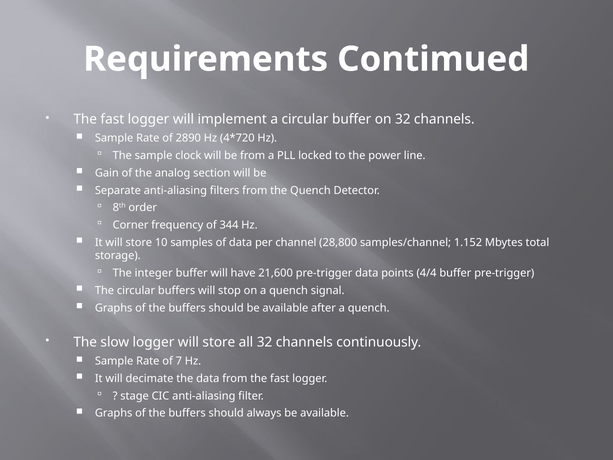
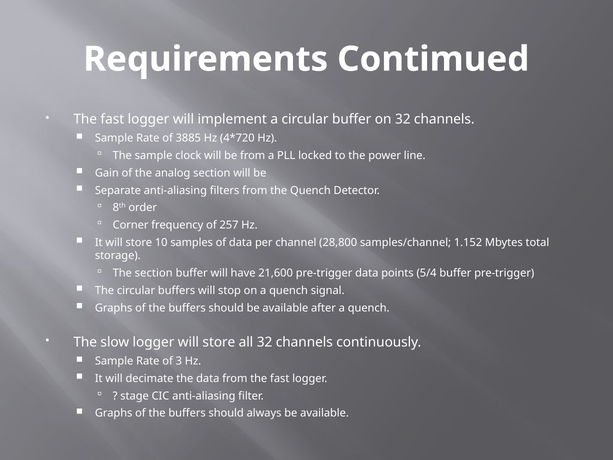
2890: 2890 -> 3885
344: 344 -> 257
The integer: integer -> section
4/4: 4/4 -> 5/4
7: 7 -> 3
